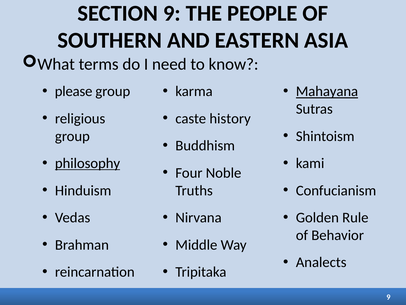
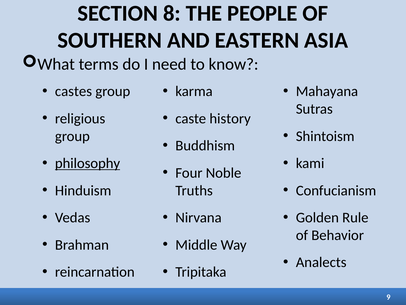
SECTION 9: 9 -> 8
please: please -> castes
Mahayana underline: present -> none
